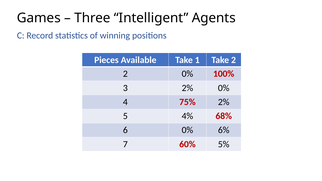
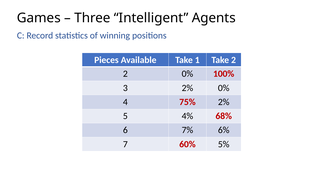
0% at (187, 130): 0% -> 7%
